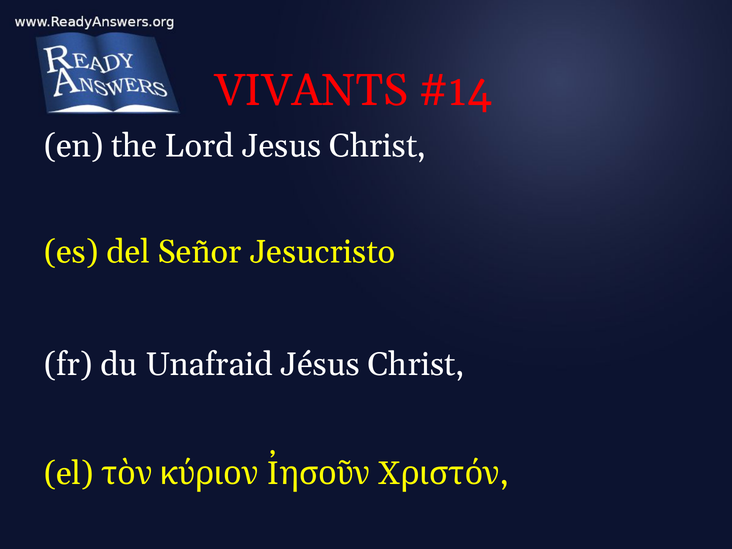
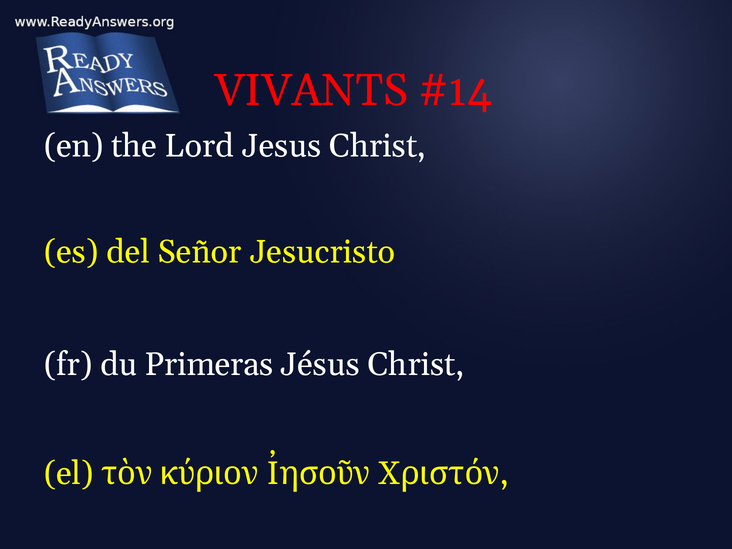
Unafraid: Unafraid -> Primeras
